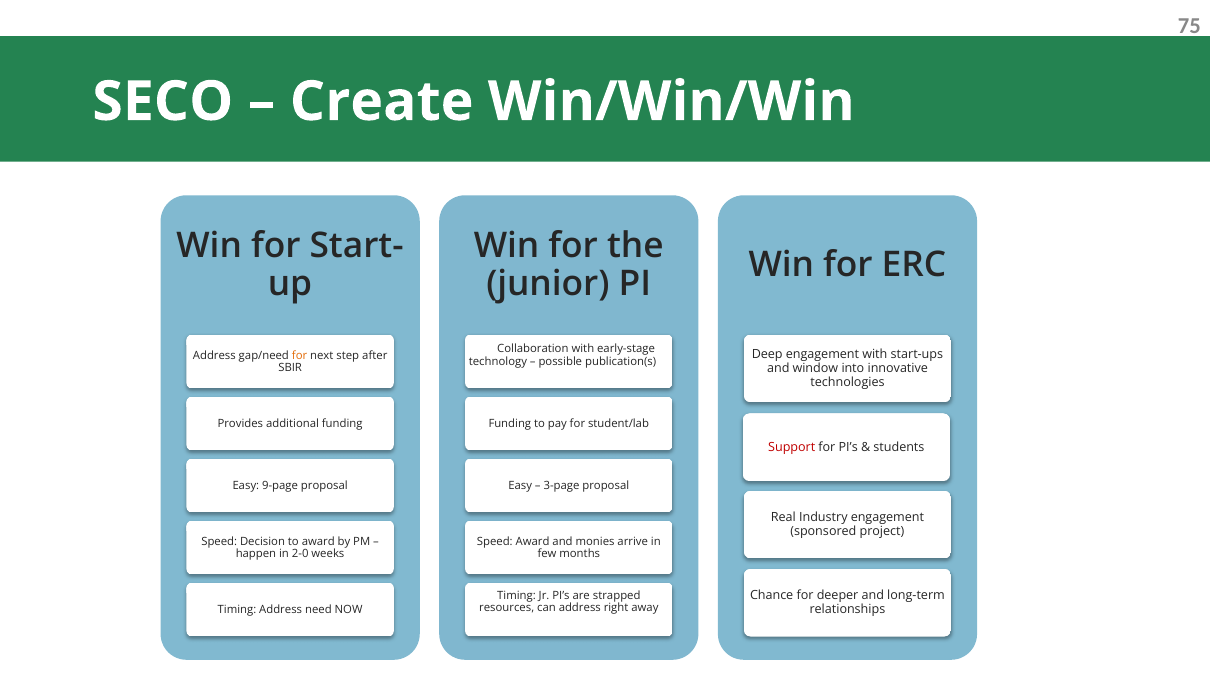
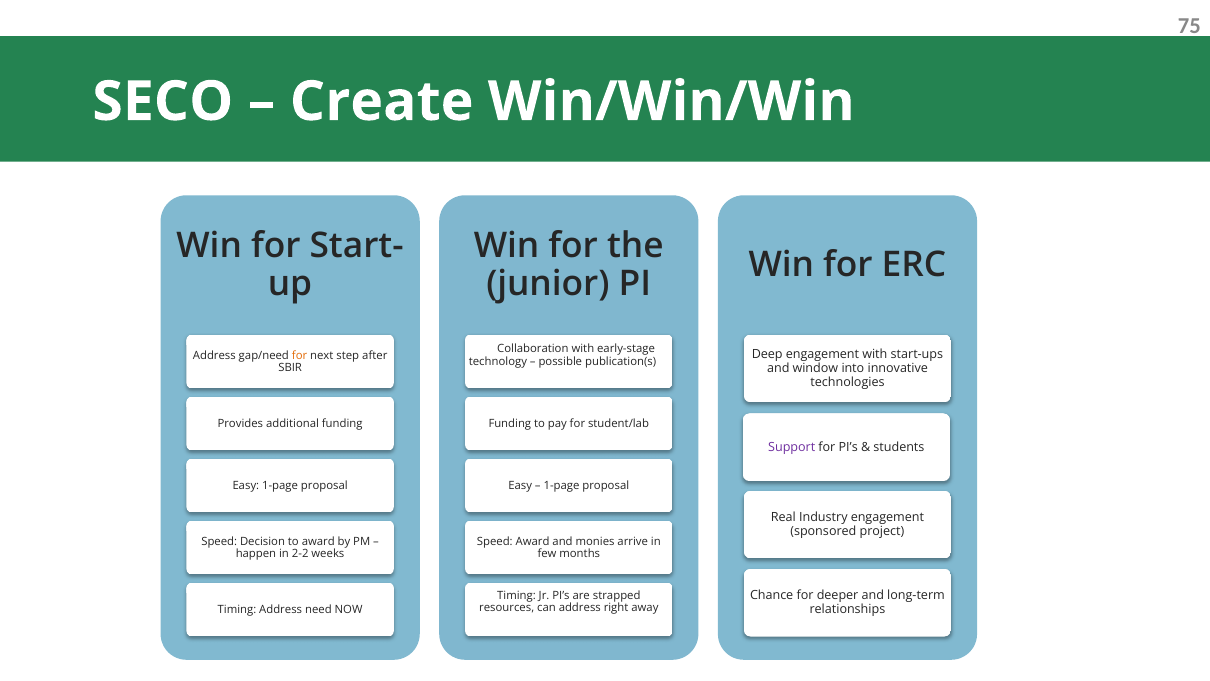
Support colour: red -> purple
Easy 9-page: 9-page -> 1-page
3-page at (562, 485): 3-page -> 1-page
2-0: 2-0 -> 2-2
